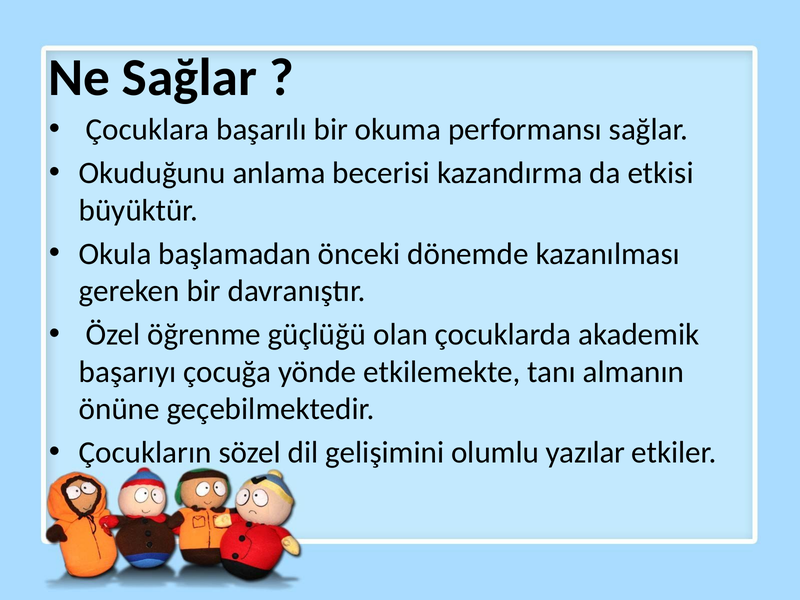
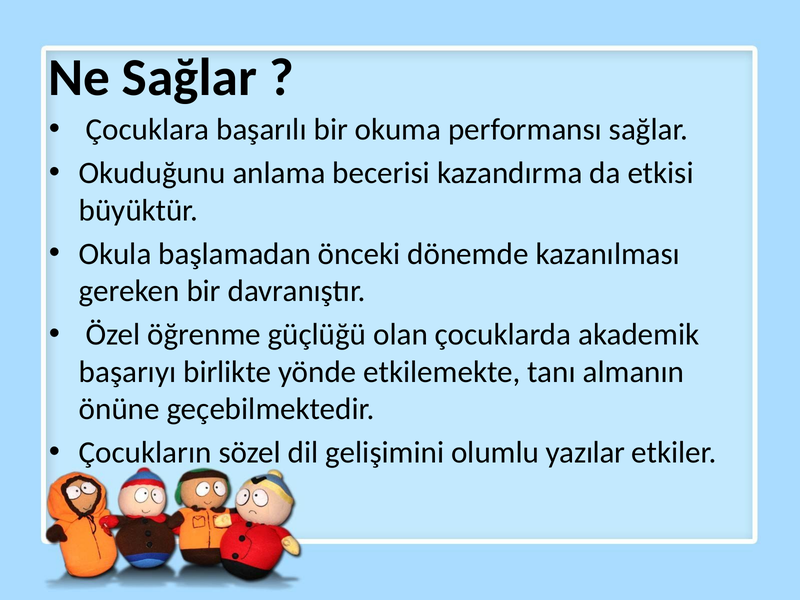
çocuğa: çocuğa -> birlikte
